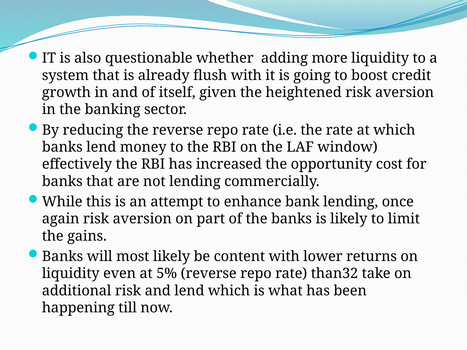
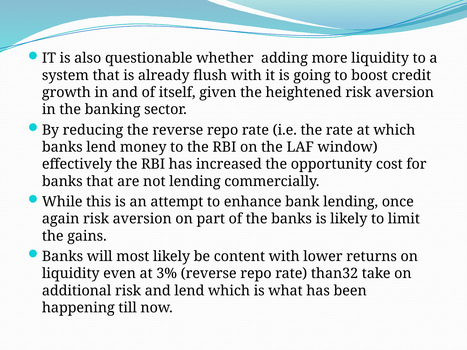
5%: 5% -> 3%
